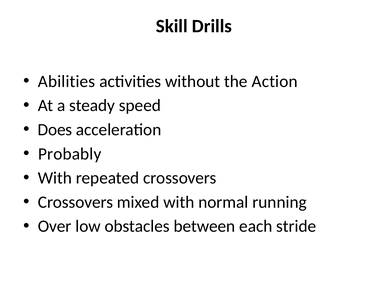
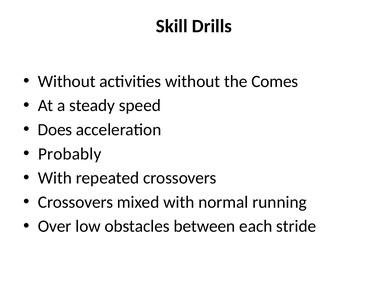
Abilities at (67, 81): Abilities -> Without
Action: Action -> Comes
